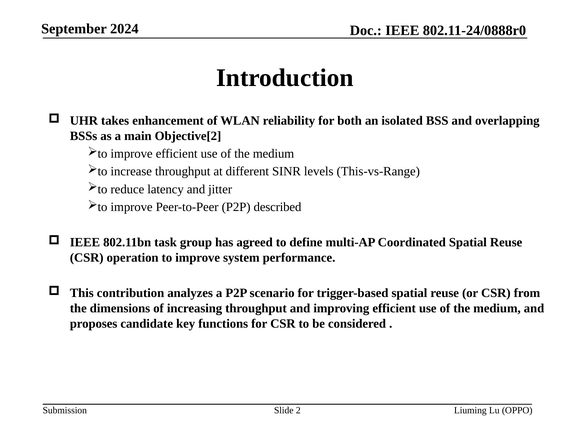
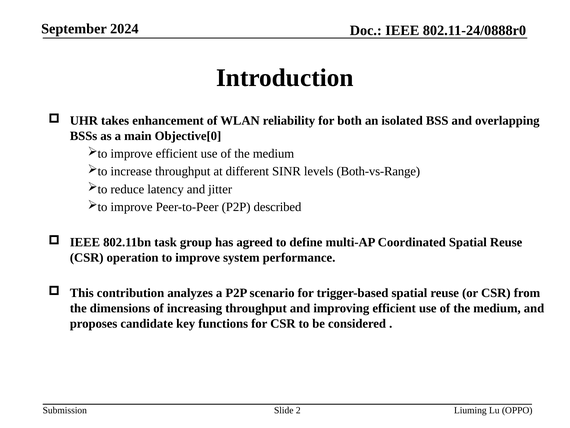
Objective[2: Objective[2 -> Objective[0
This-vs-Range: This-vs-Range -> Both-vs-Range
